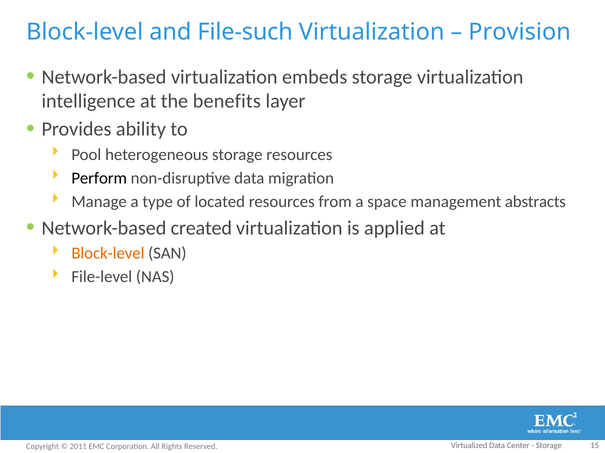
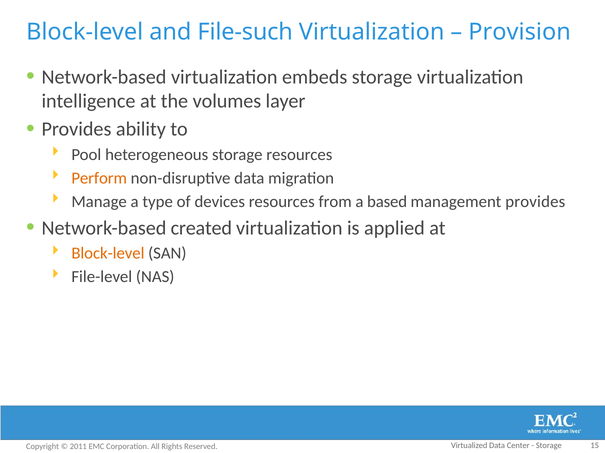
benefits: benefits -> volumes
Perform colour: black -> orange
located: located -> devices
space: space -> based
management abstracts: abstracts -> provides
